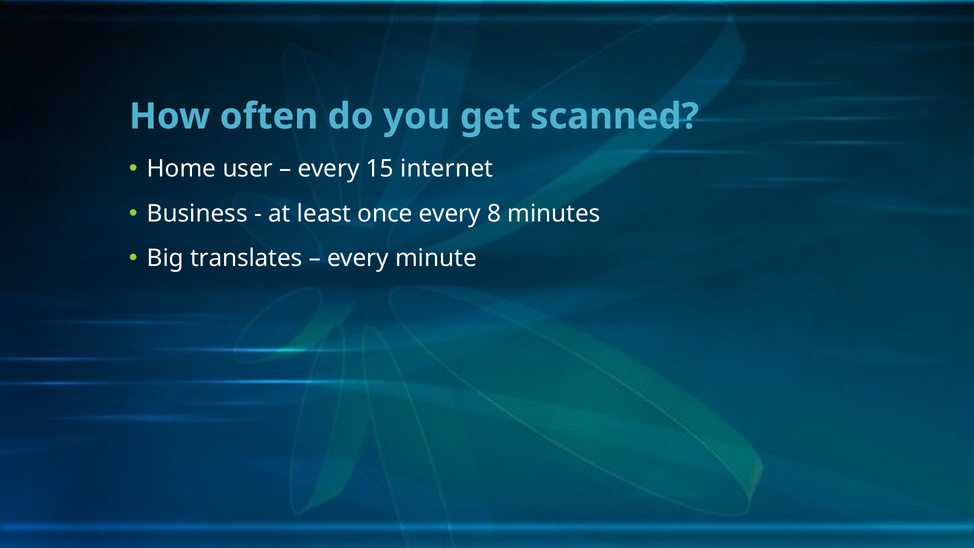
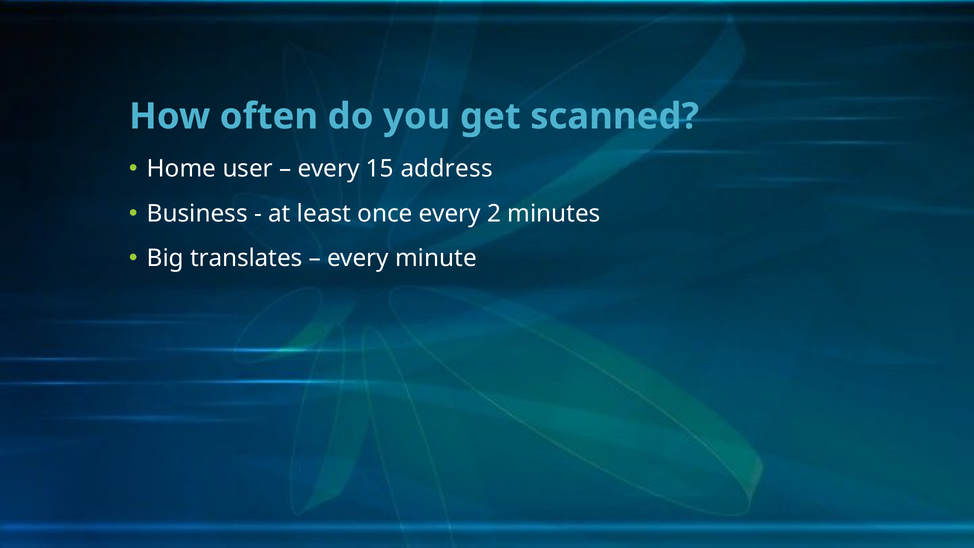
internet: internet -> address
8: 8 -> 2
